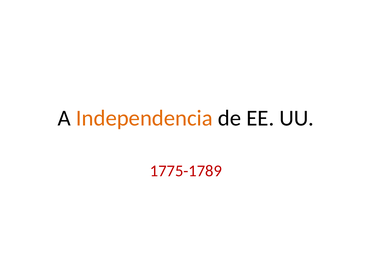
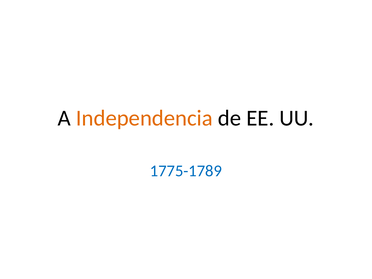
1775-1789 colour: red -> blue
